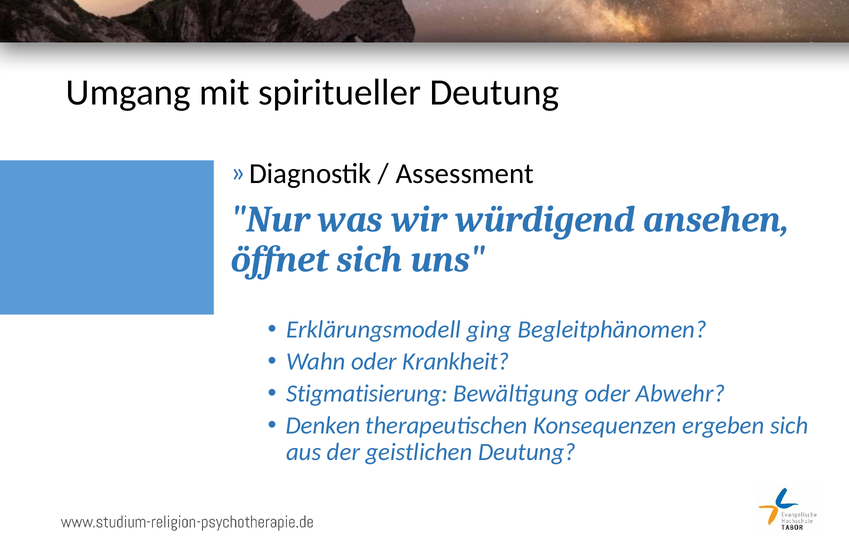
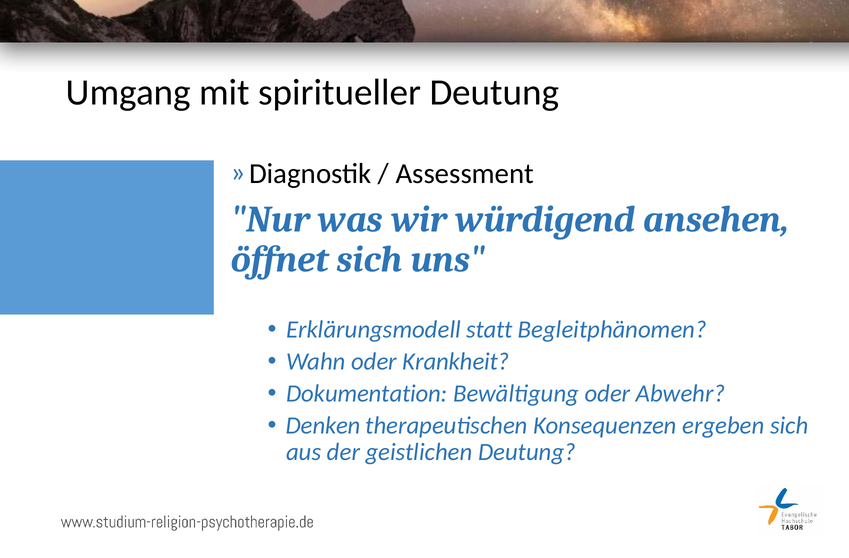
ging: ging -> statt
Stigmatisierung: Stigmatisierung -> Dokumentation
